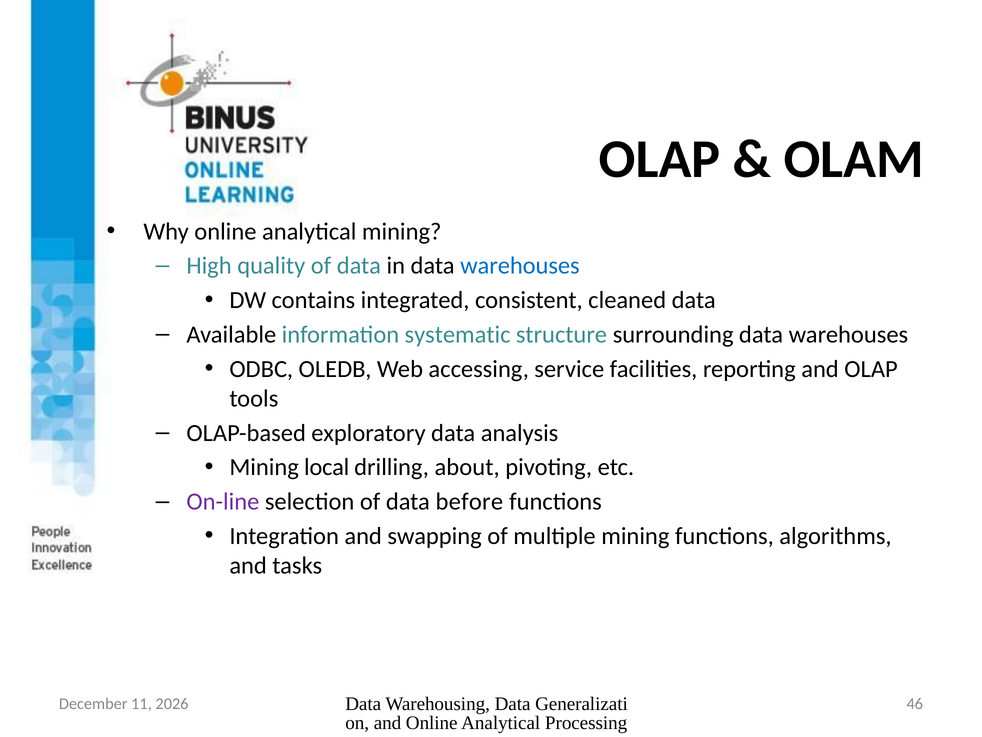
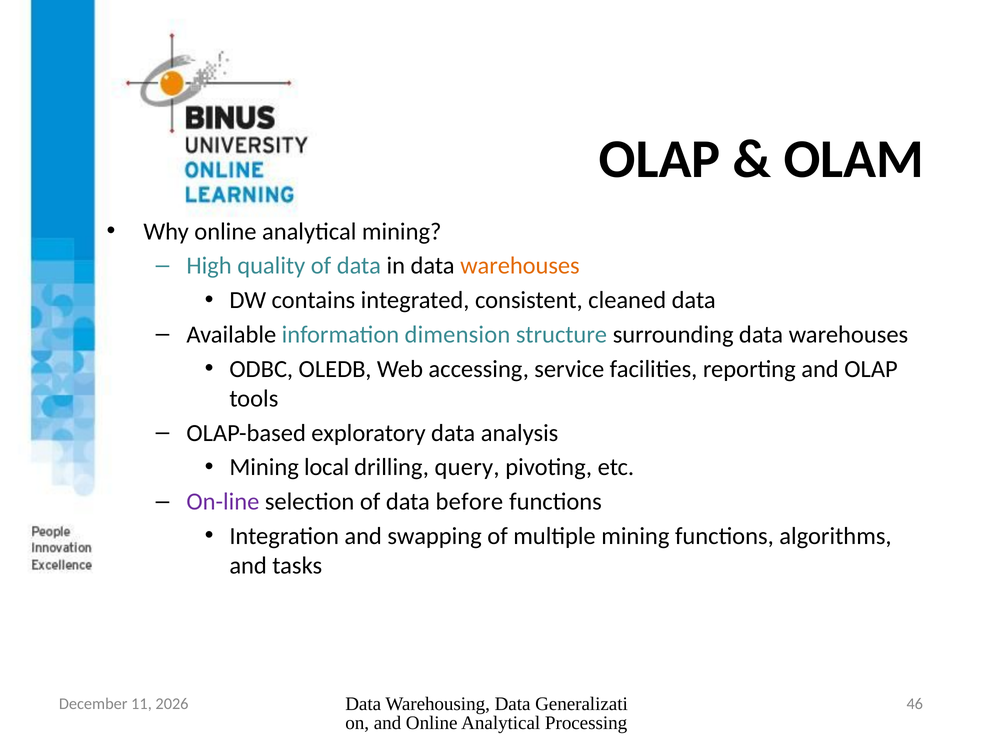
warehouses at (520, 266) colour: blue -> orange
systematic: systematic -> dimension
about: about -> query
